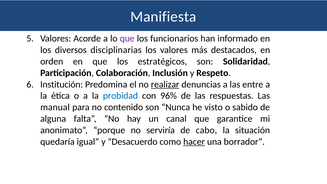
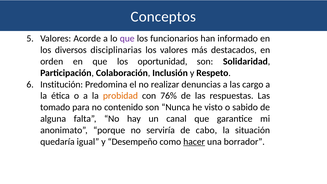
Manifiesta: Manifiesta -> Conceptos
estratégicos: estratégicos -> oportunidad
realizar underline: present -> none
entre: entre -> cargo
probidad colour: blue -> orange
96%: 96% -> 76%
manual: manual -> tomado
Desacuerdo: Desacuerdo -> Desempeño
